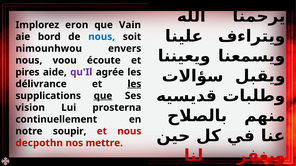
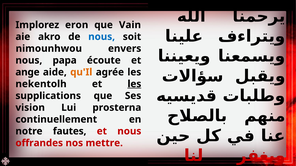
bord: bord -> akro
voou: voou -> papa
pires: pires -> ange
qu'Il colour: purple -> orange
délivrance: délivrance -> nekentolh
que at (103, 96) underline: present -> none
soupir: soupir -> fautes
decpothn: decpothn -> offrandes
